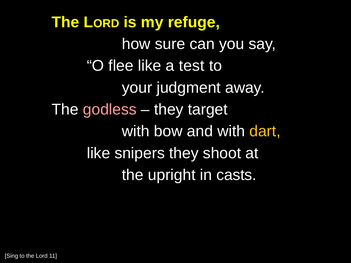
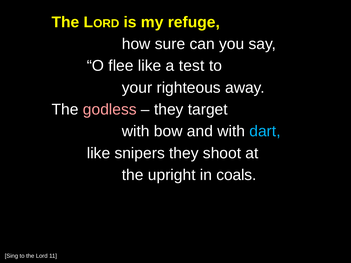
judgment: judgment -> righteous
dart colour: yellow -> light blue
casts: casts -> coals
